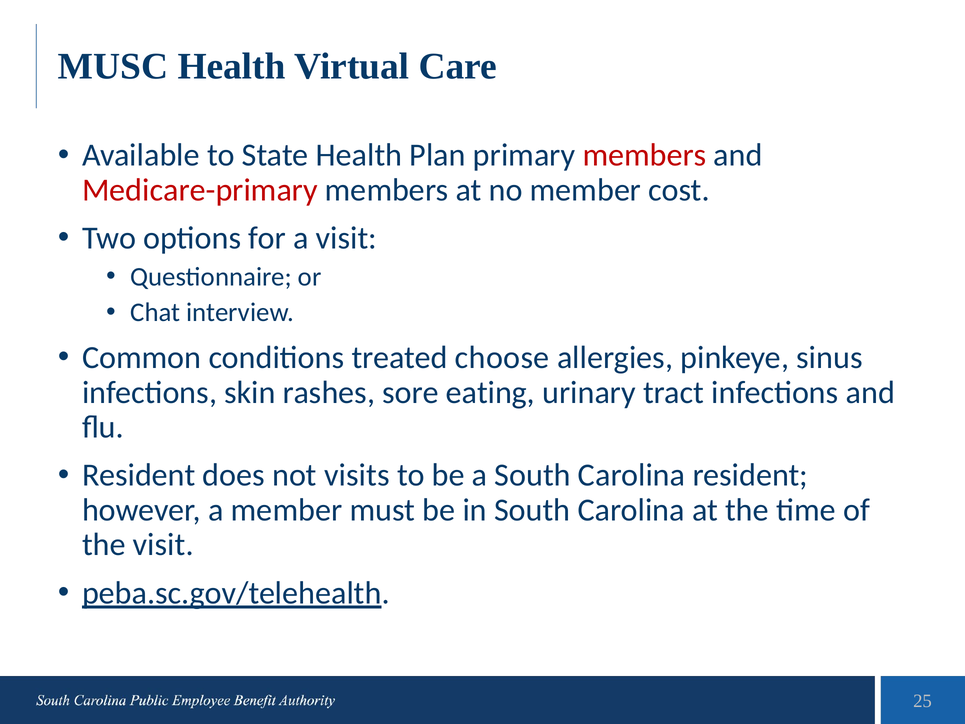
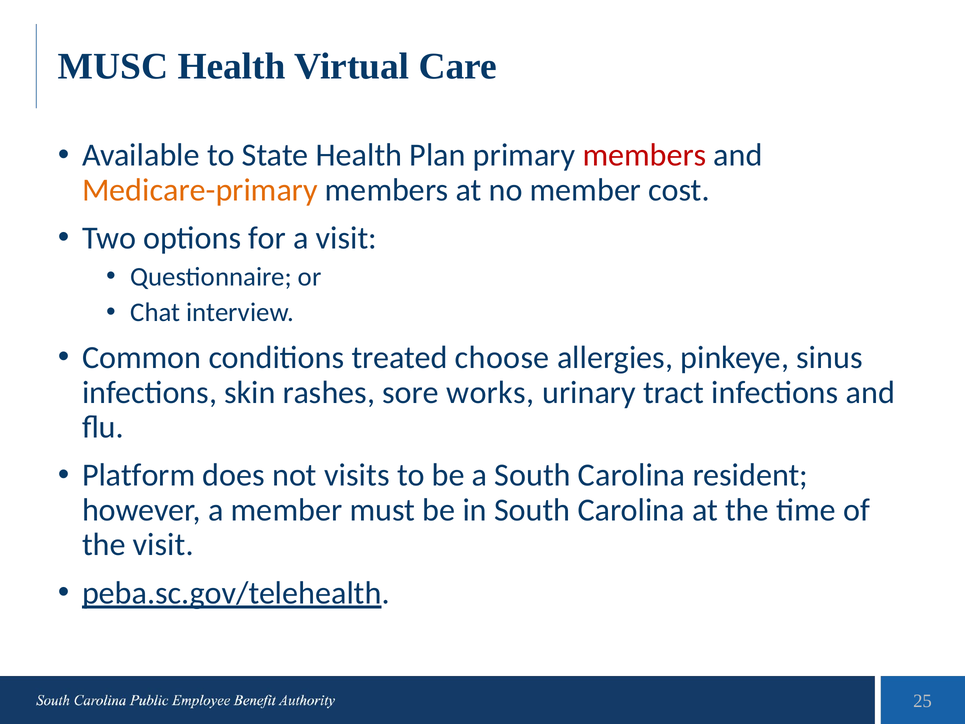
Medicare-primary colour: red -> orange
eating: eating -> works
Resident at (139, 475): Resident -> Platform
